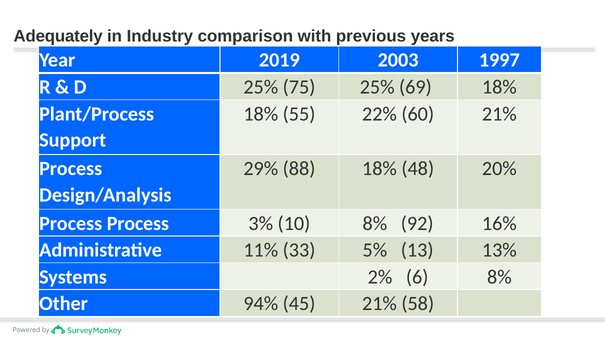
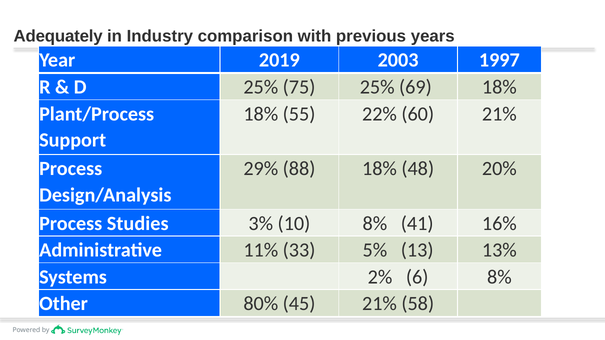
Process Process: Process -> Studies
92: 92 -> 41
94%: 94% -> 80%
